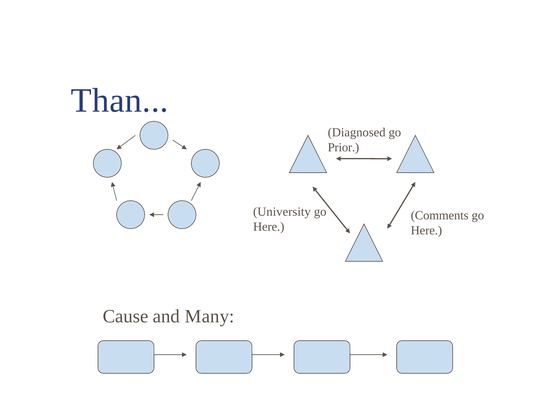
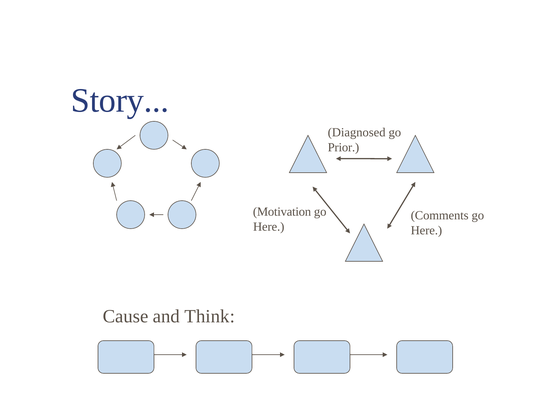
Than: Than -> Story
University: University -> Motivation
Many: Many -> Think
